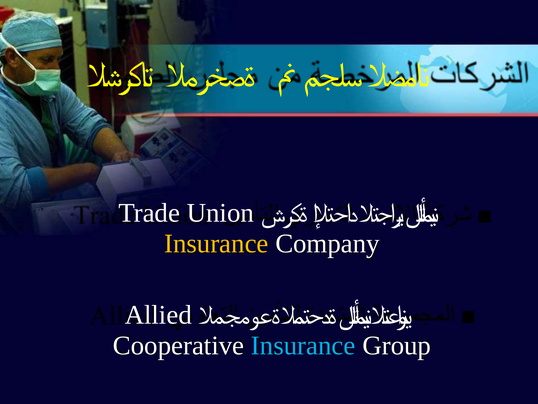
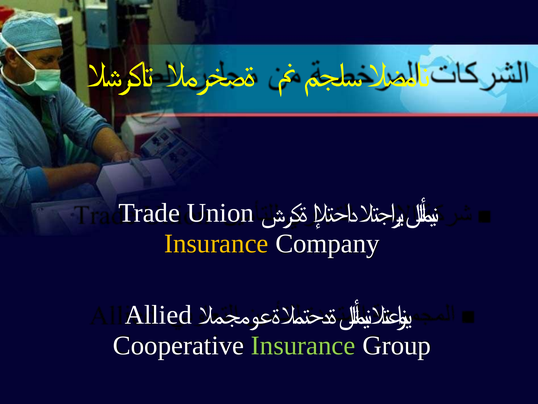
Insurance at (303, 345) colour: light blue -> light green
